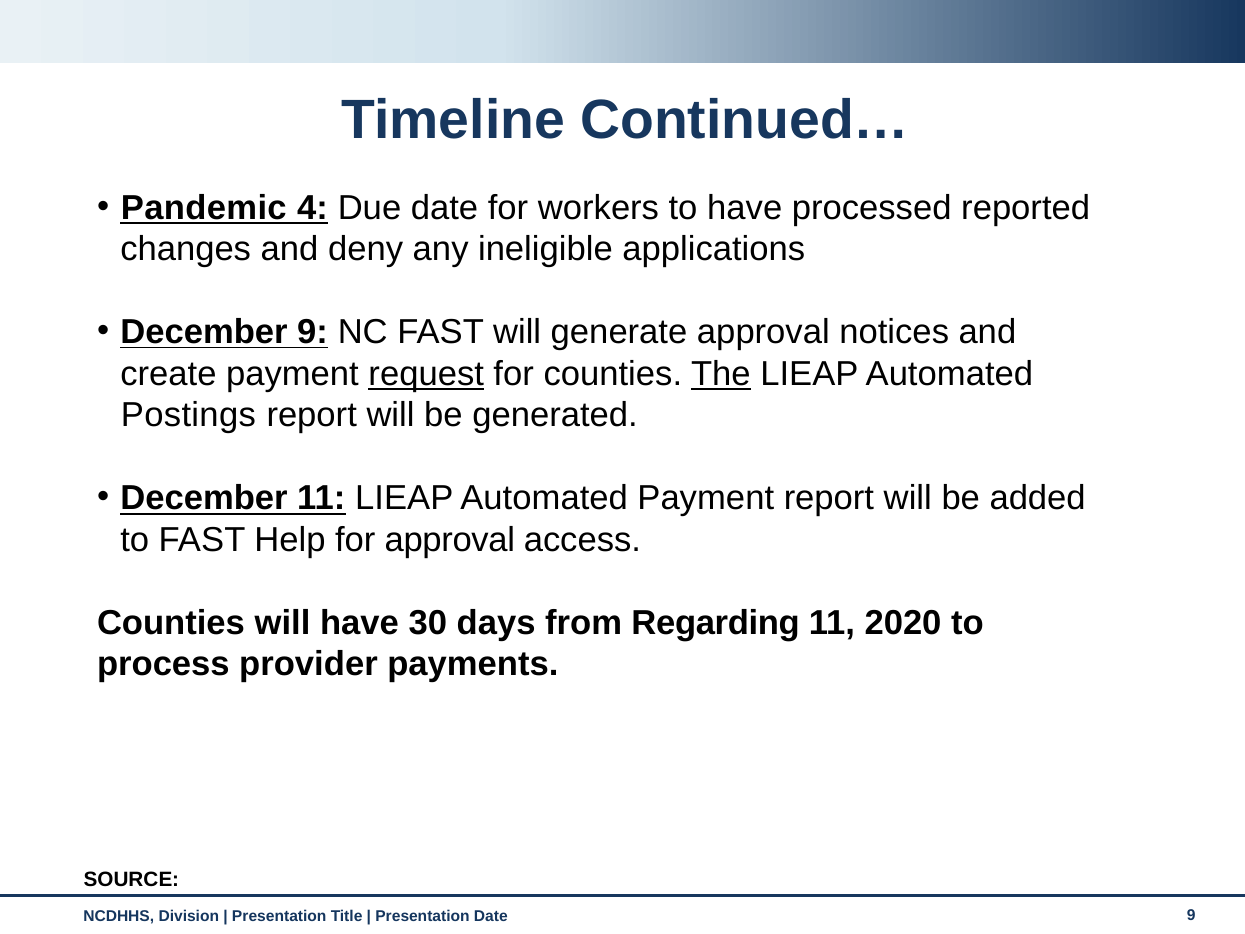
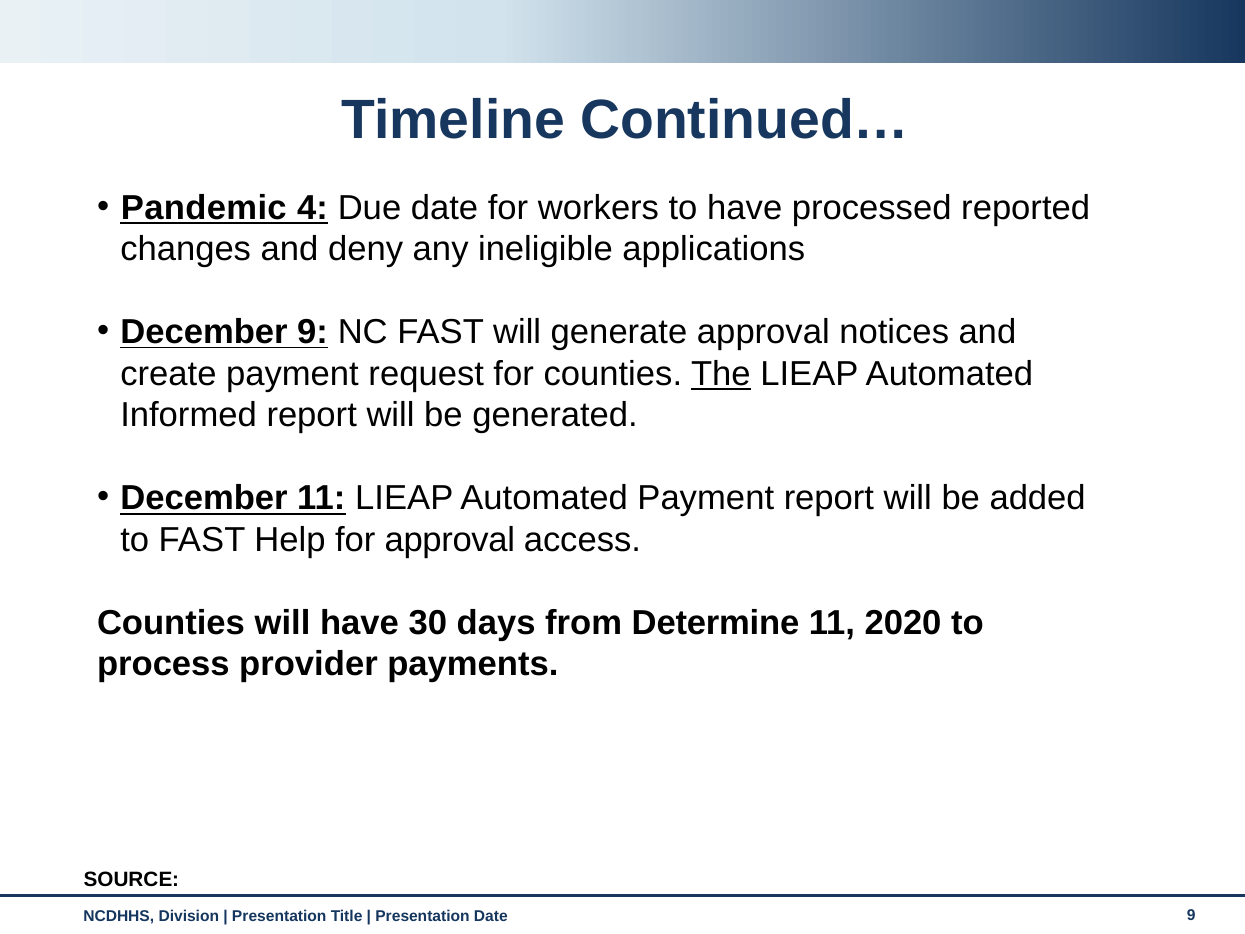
request underline: present -> none
Postings: Postings -> Informed
Regarding: Regarding -> Determine
